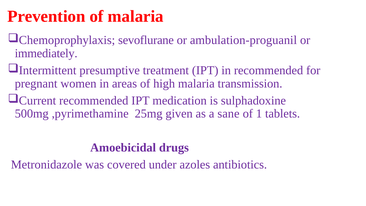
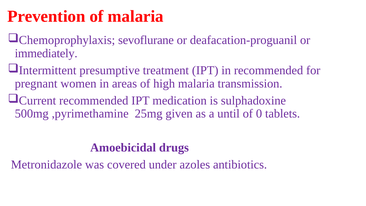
ambulation-proguanil: ambulation-proguanil -> deafacation-proguanil
sane: sane -> until
1: 1 -> 0
